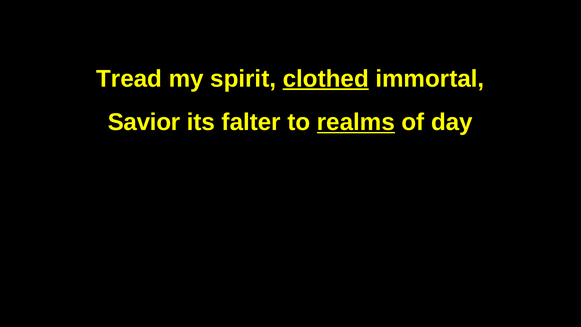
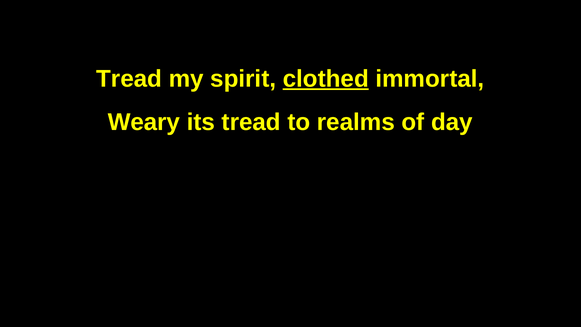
Savior: Savior -> Weary
its falter: falter -> tread
realms underline: present -> none
